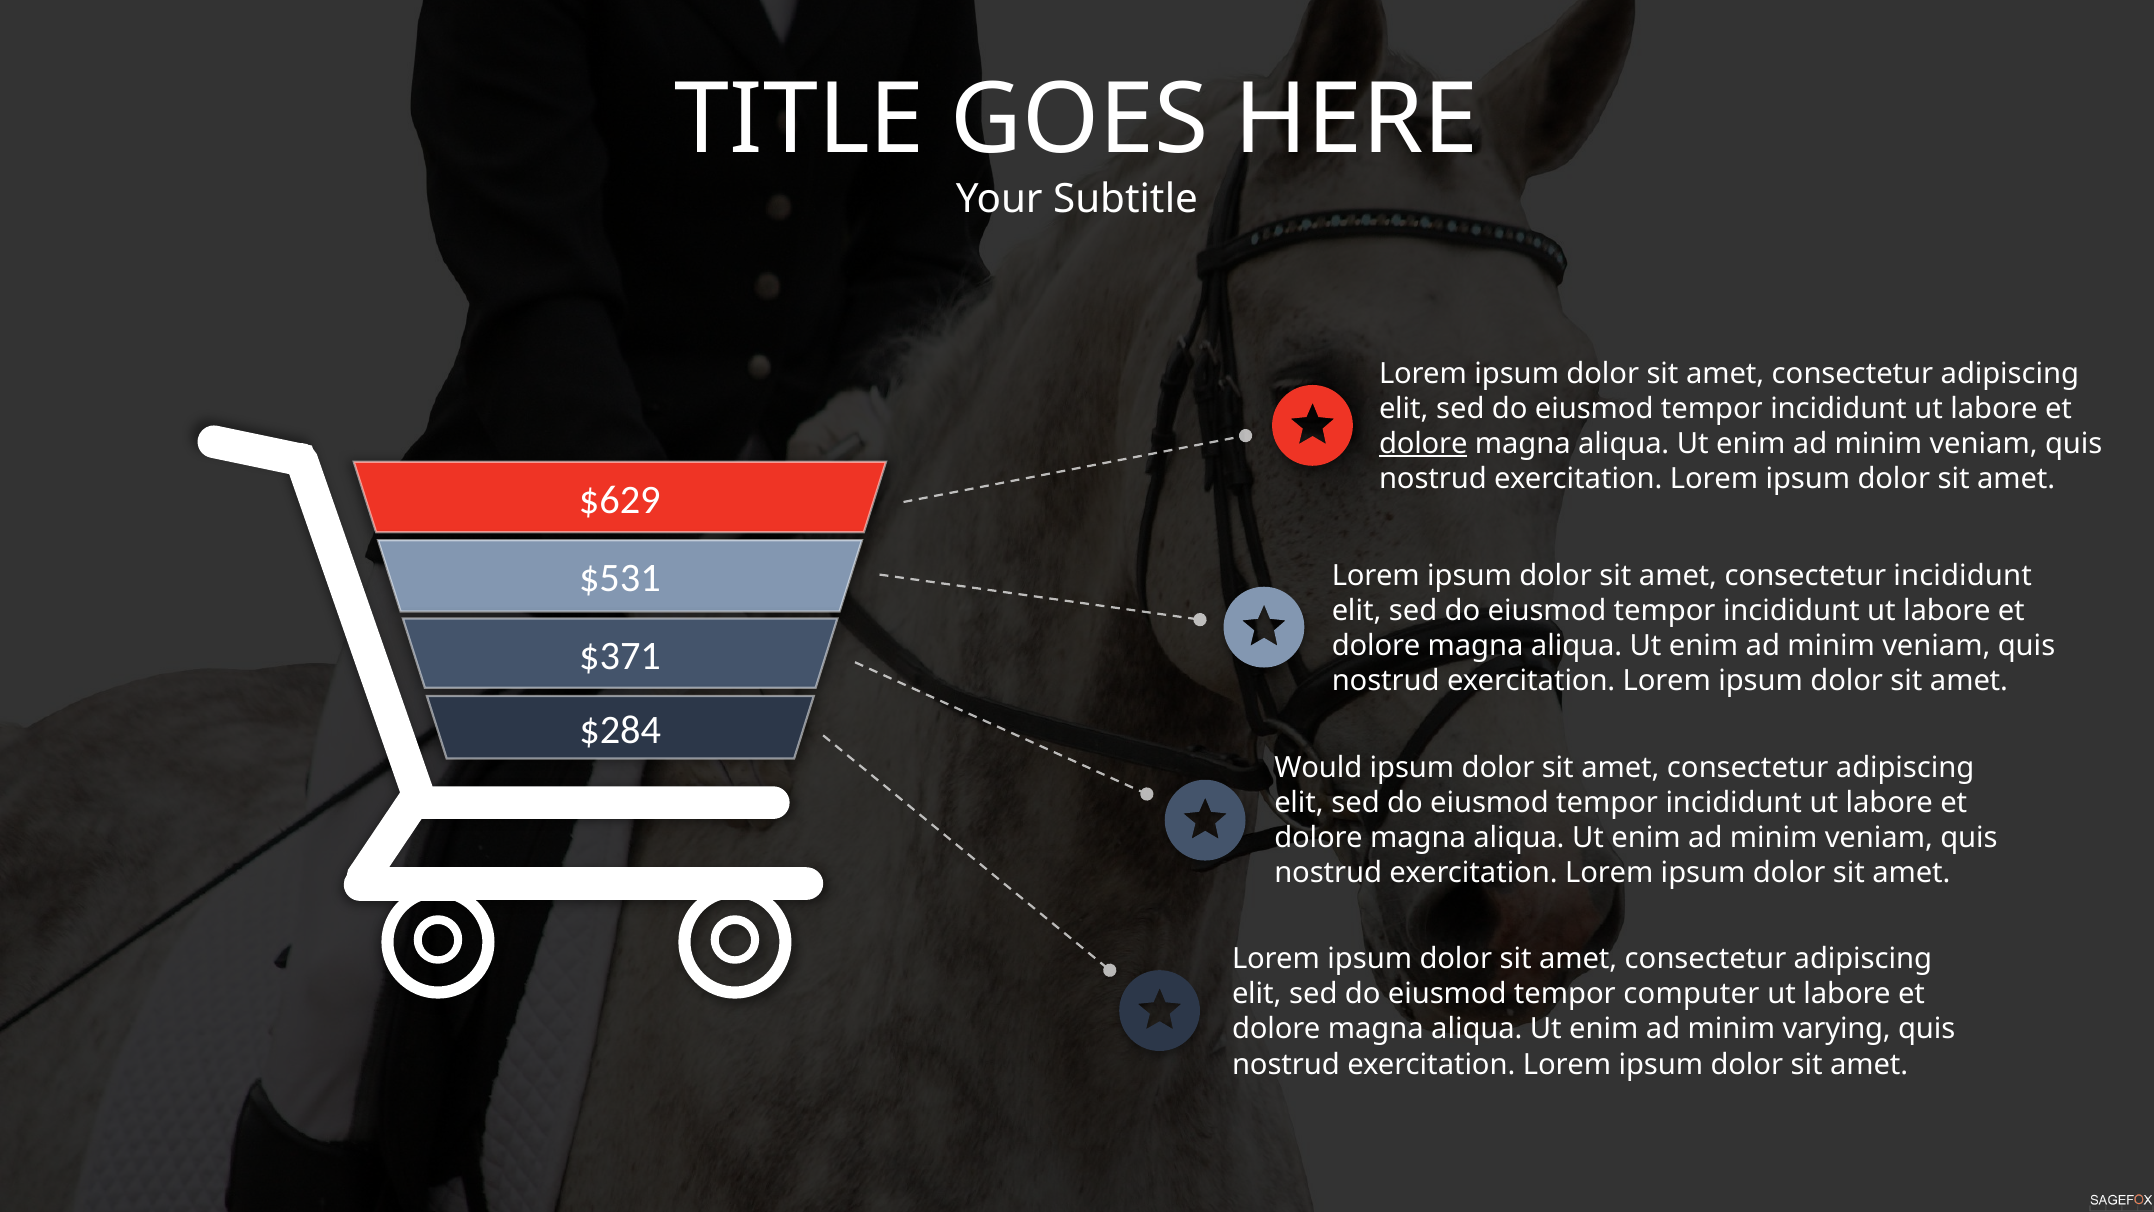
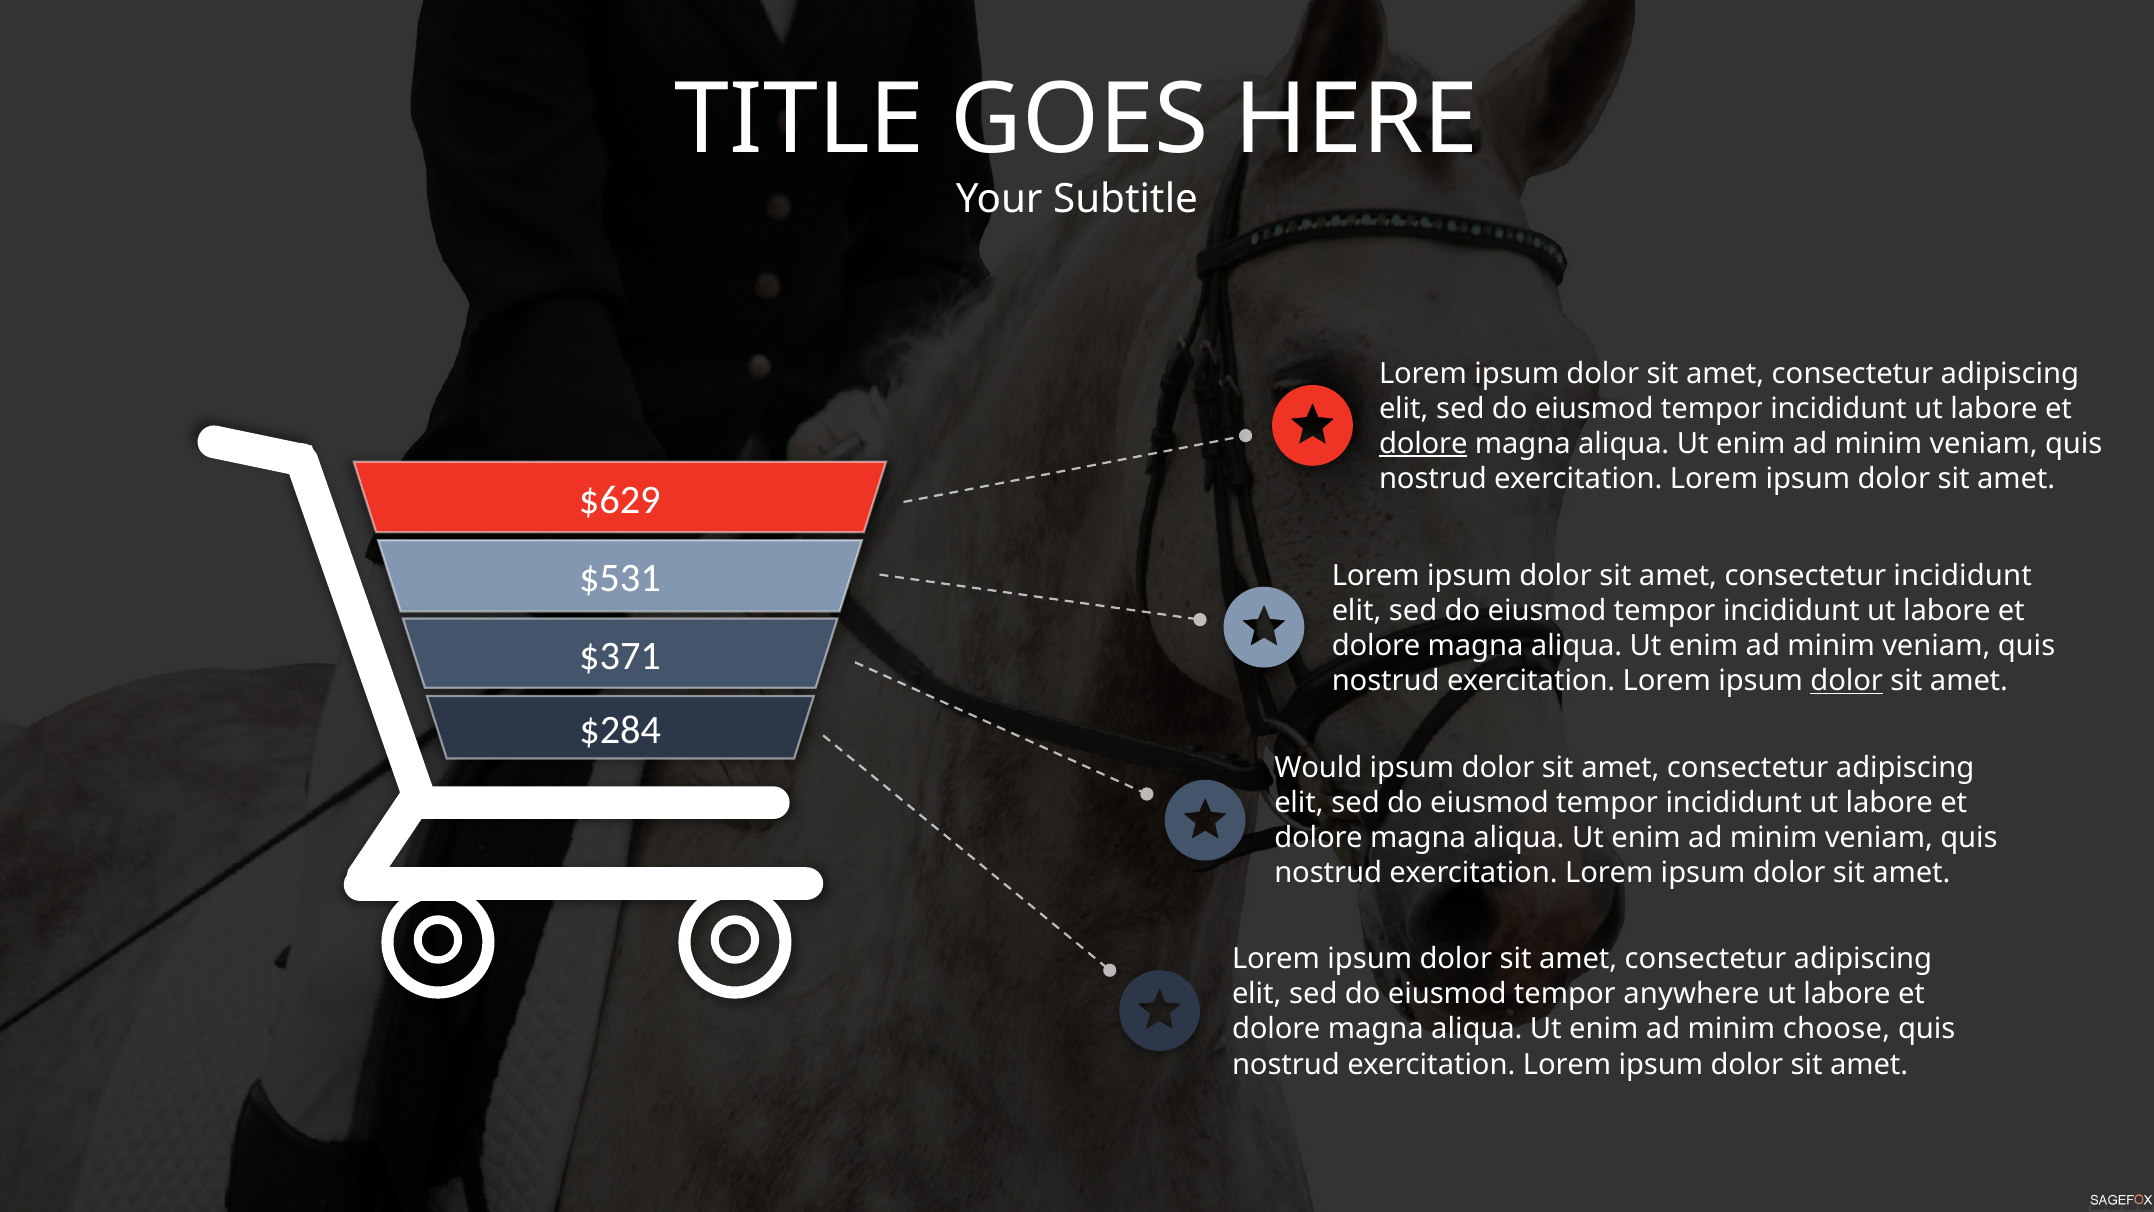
dolor at (1847, 681) underline: none -> present
computer: computer -> anywhere
varying: varying -> choose
